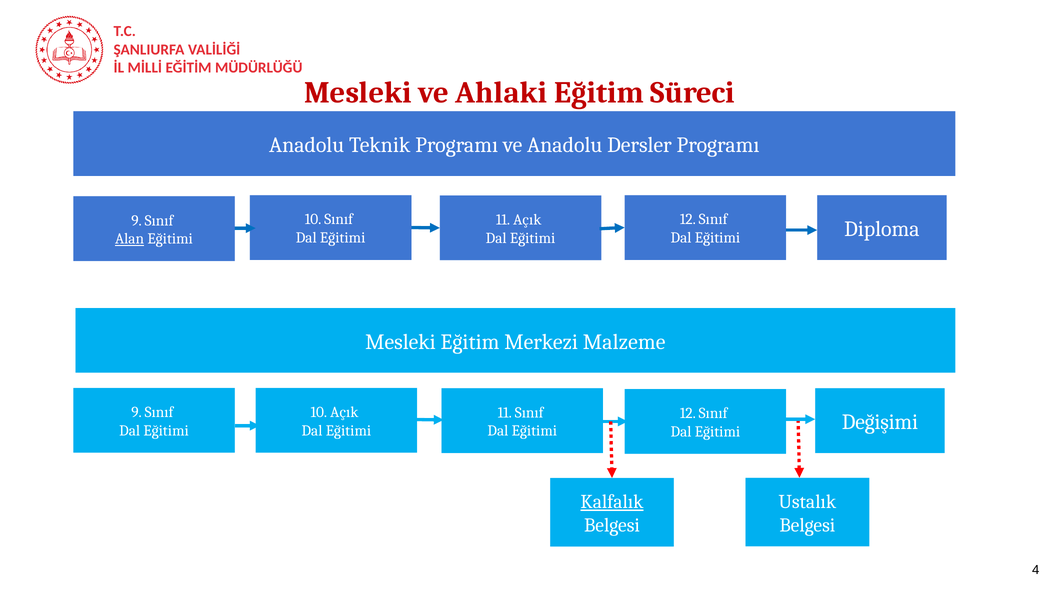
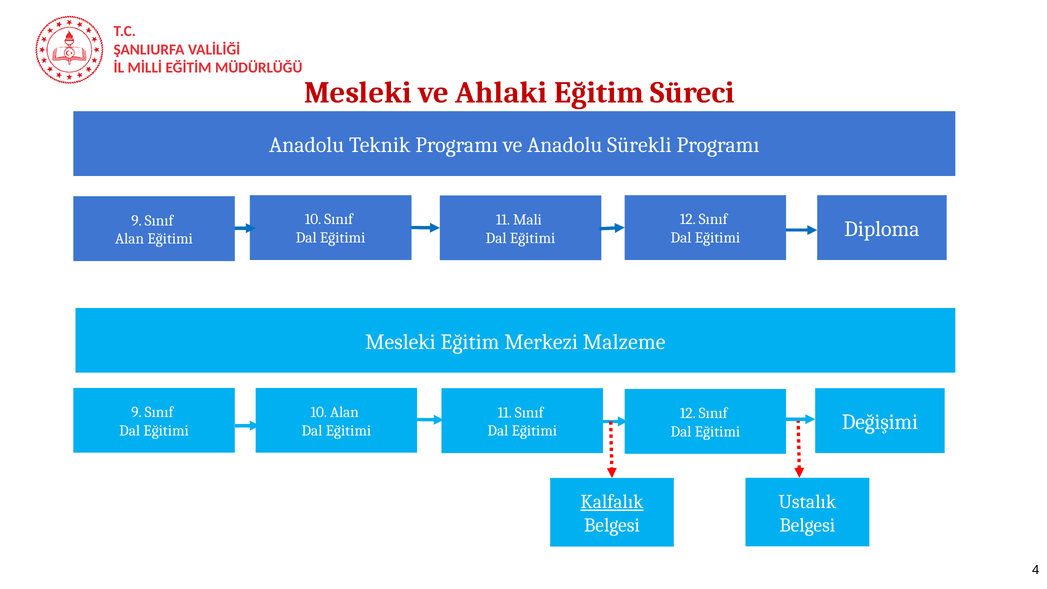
Dersler: Dersler -> Sürekli
11 Açık: Açık -> Mali
Alan at (130, 239) underline: present -> none
10 Açık: Açık -> Alan
